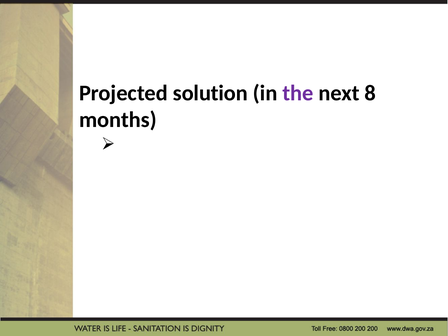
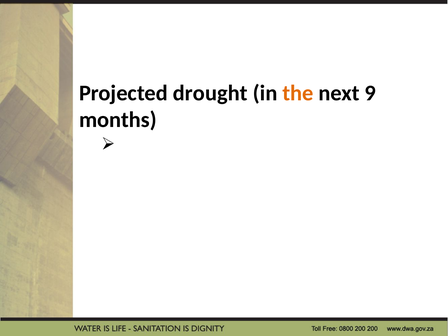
solution: solution -> drought
the colour: purple -> orange
8: 8 -> 9
